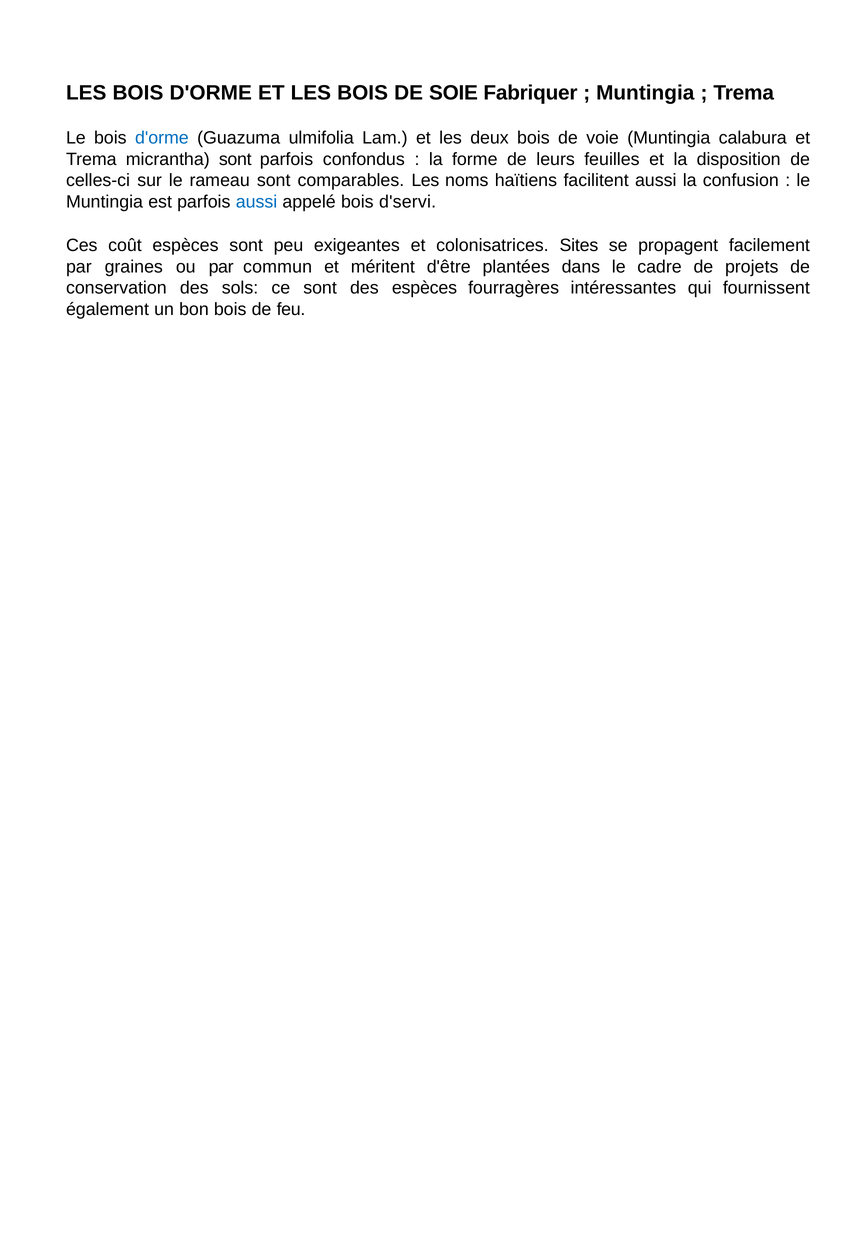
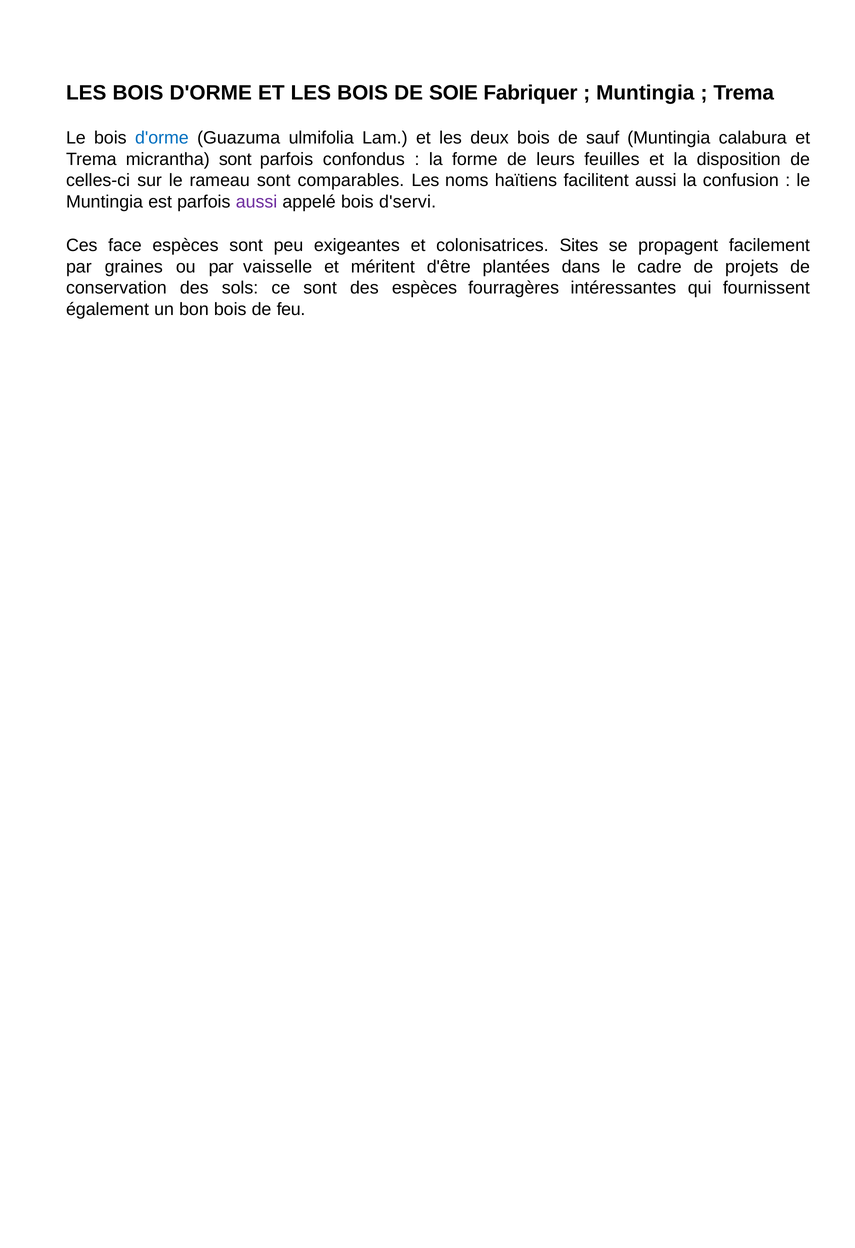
voie: voie -> sauf
aussi at (257, 202) colour: blue -> purple
coût: coût -> face
commun: commun -> vaisselle
